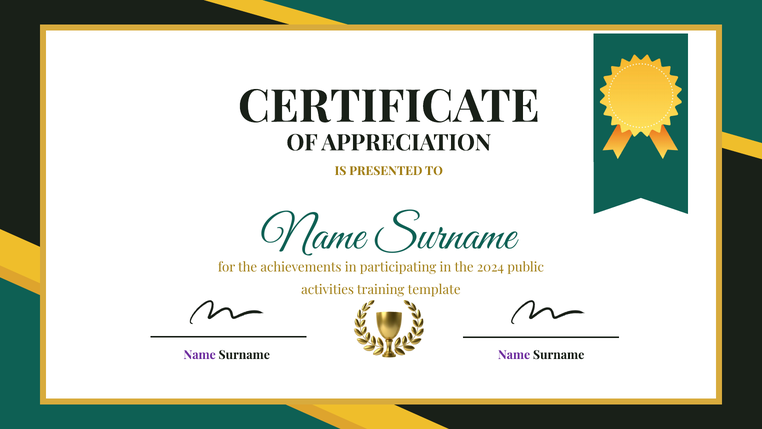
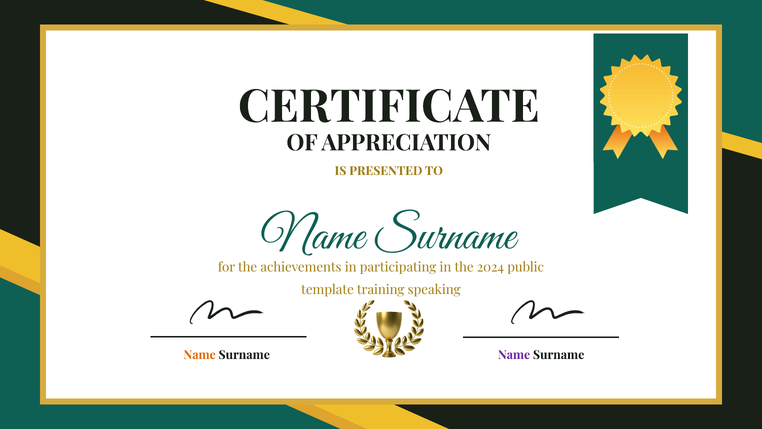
activities: activities -> template
template: template -> speaking
Name at (200, 355) colour: purple -> orange
